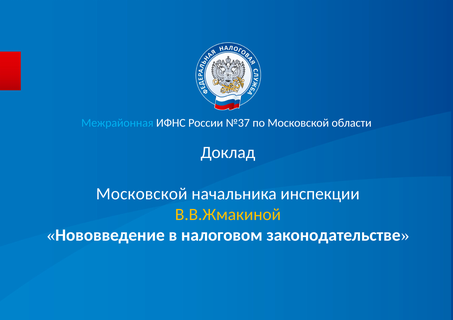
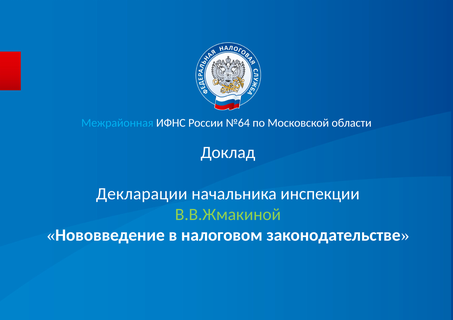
№37: №37 -> №64
Московской at (142, 194): Московской -> Декларации
В.В.Жмакиной colour: yellow -> light green
